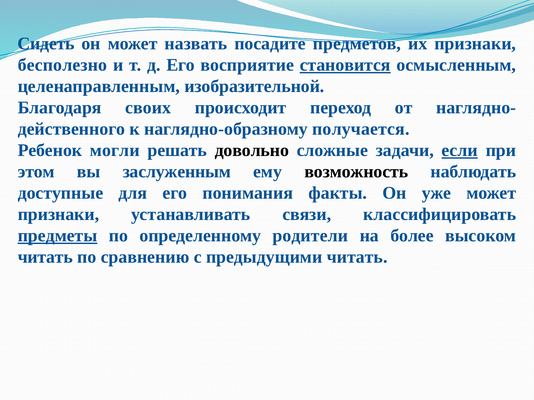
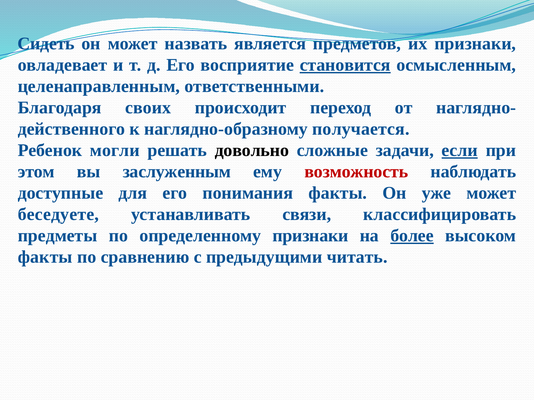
посадите: посадите -> является
бесполезно: бесполезно -> овладевает
изобразительной: изобразительной -> ответственными
возможность colour: black -> red
признаки at (58, 215): признаки -> беседуете
предметы underline: present -> none
определенному родители: родители -> признаки
более underline: none -> present
читать at (45, 257): читать -> факты
